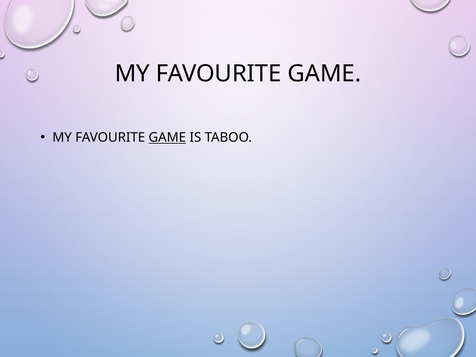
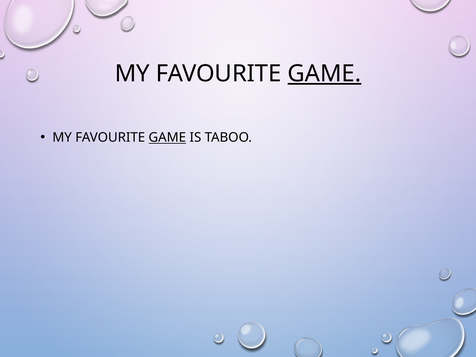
GAME at (324, 74) underline: none -> present
